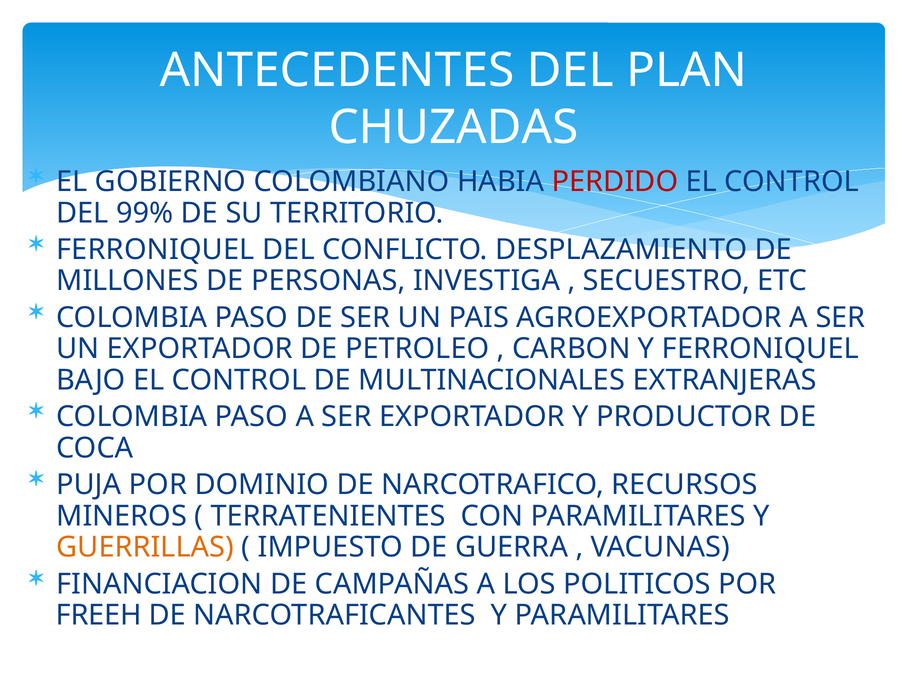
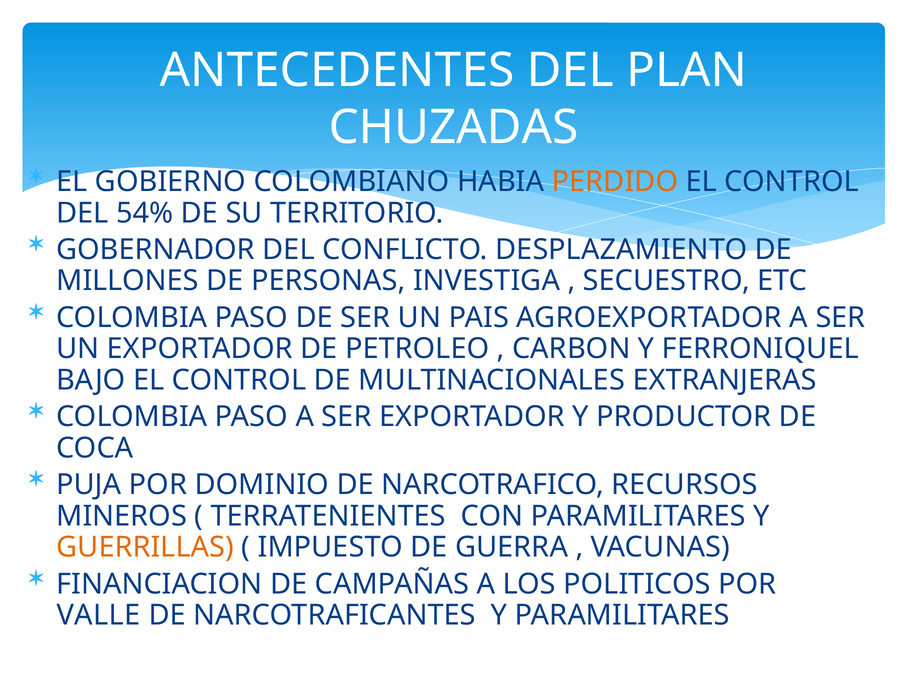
PERDIDO colour: red -> orange
99%: 99% -> 54%
FERRONIQUEL at (155, 250): FERRONIQUEL -> GOBERNADOR
FREEH: FREEH -> VALLE
